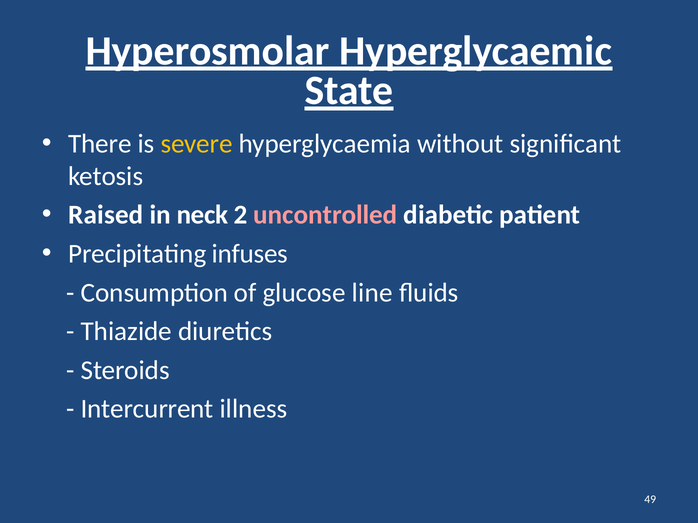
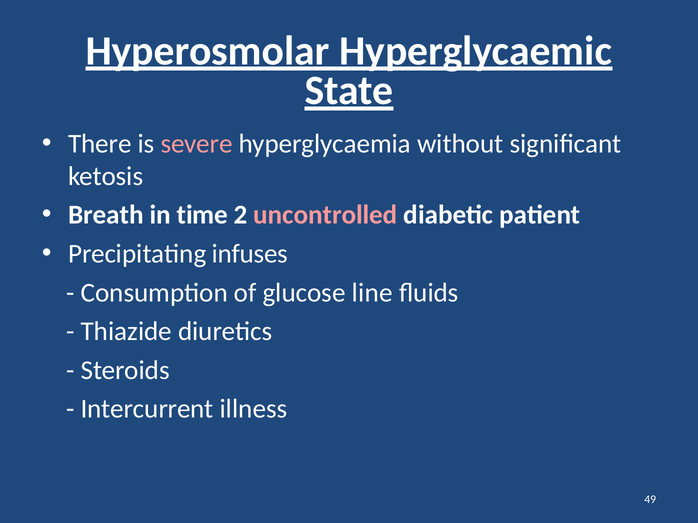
severe colour: yellow -> pink
Raised: Raised -> Breath
neck: neck -> time
